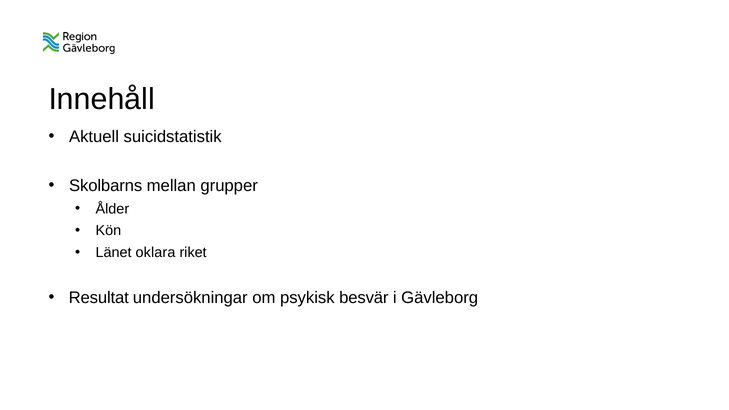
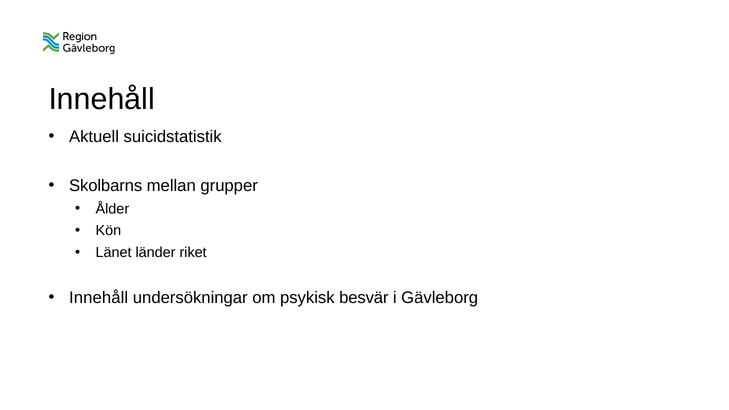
oklara: oklara -> länder
Resultat at (99, 298): Resultat -> Innehåll
